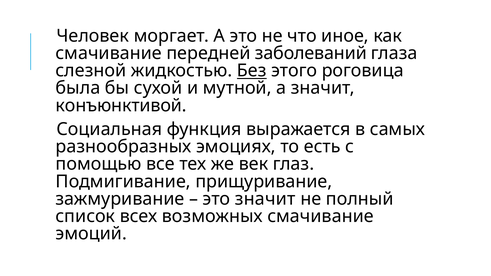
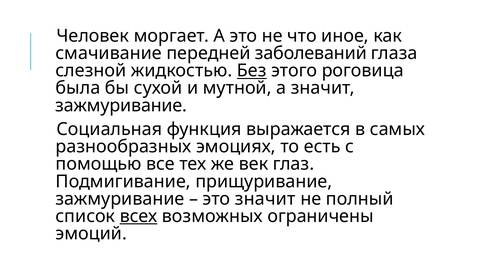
конъюнктивой at (121, 106): конъюнктивой -> зажмуривание
всех underline: none -> present
возможных смачивание: смачивание -> ограничены
